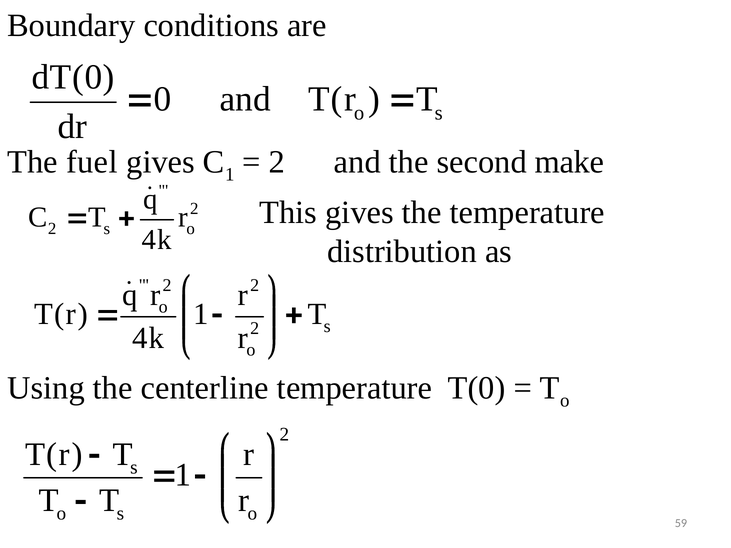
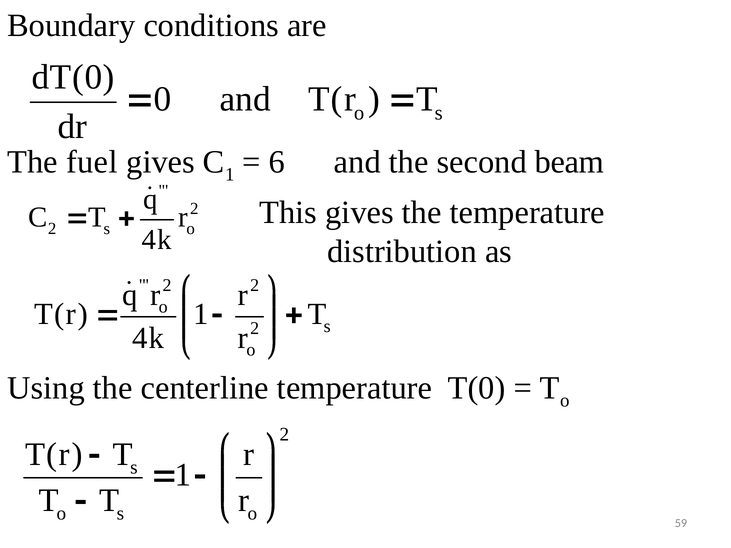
2 at (277, 162): 2 -> 6
make: make -> beam
